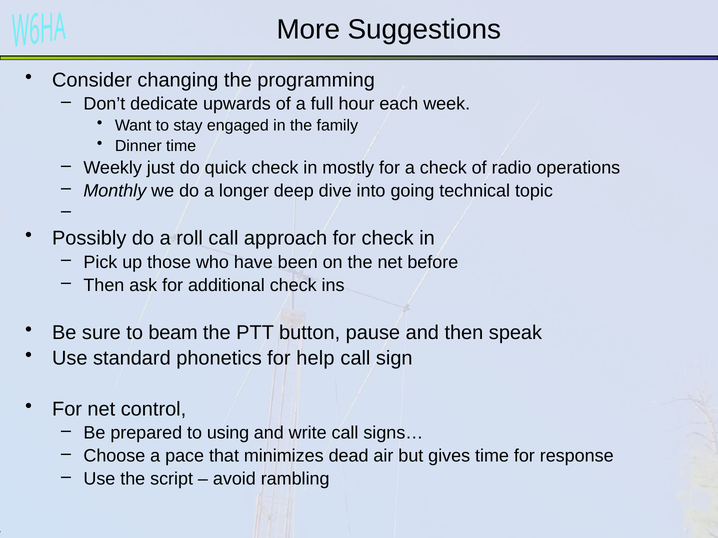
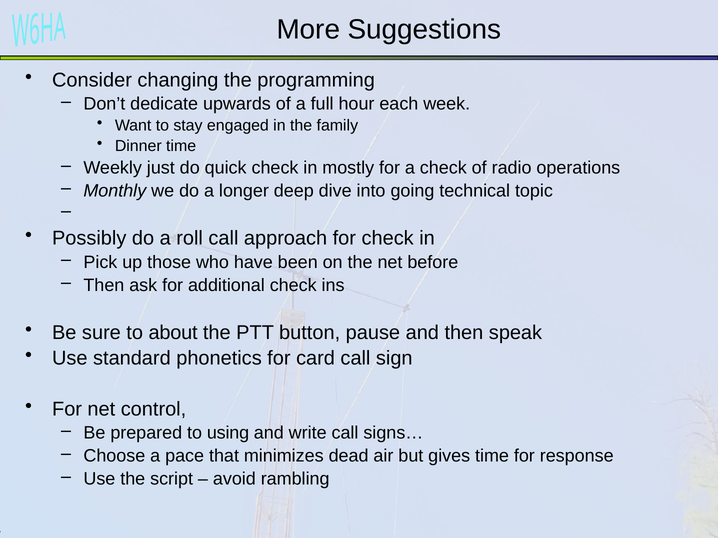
beam: beam -> about
help: help -> card
